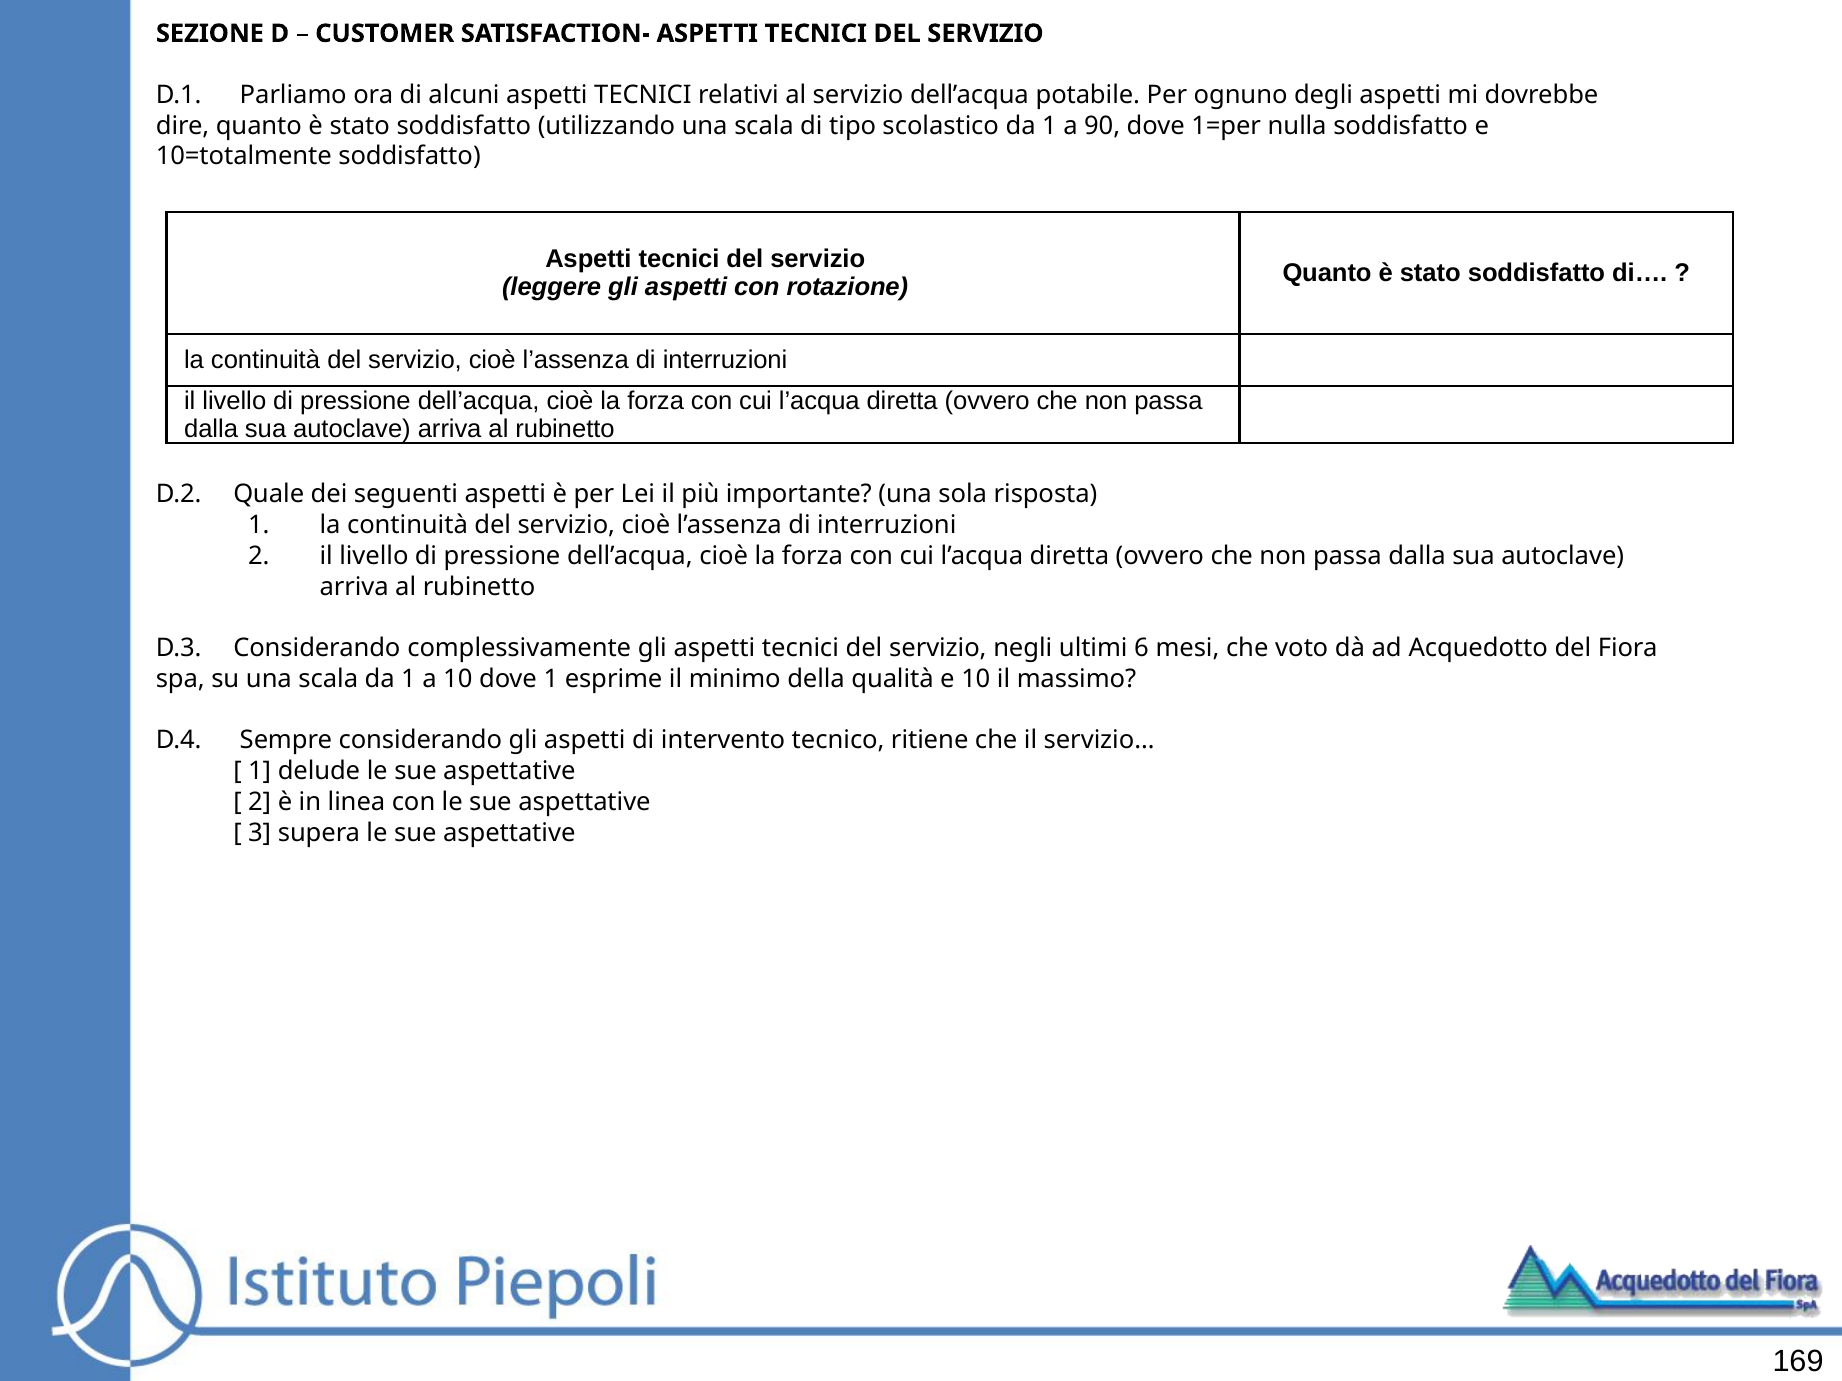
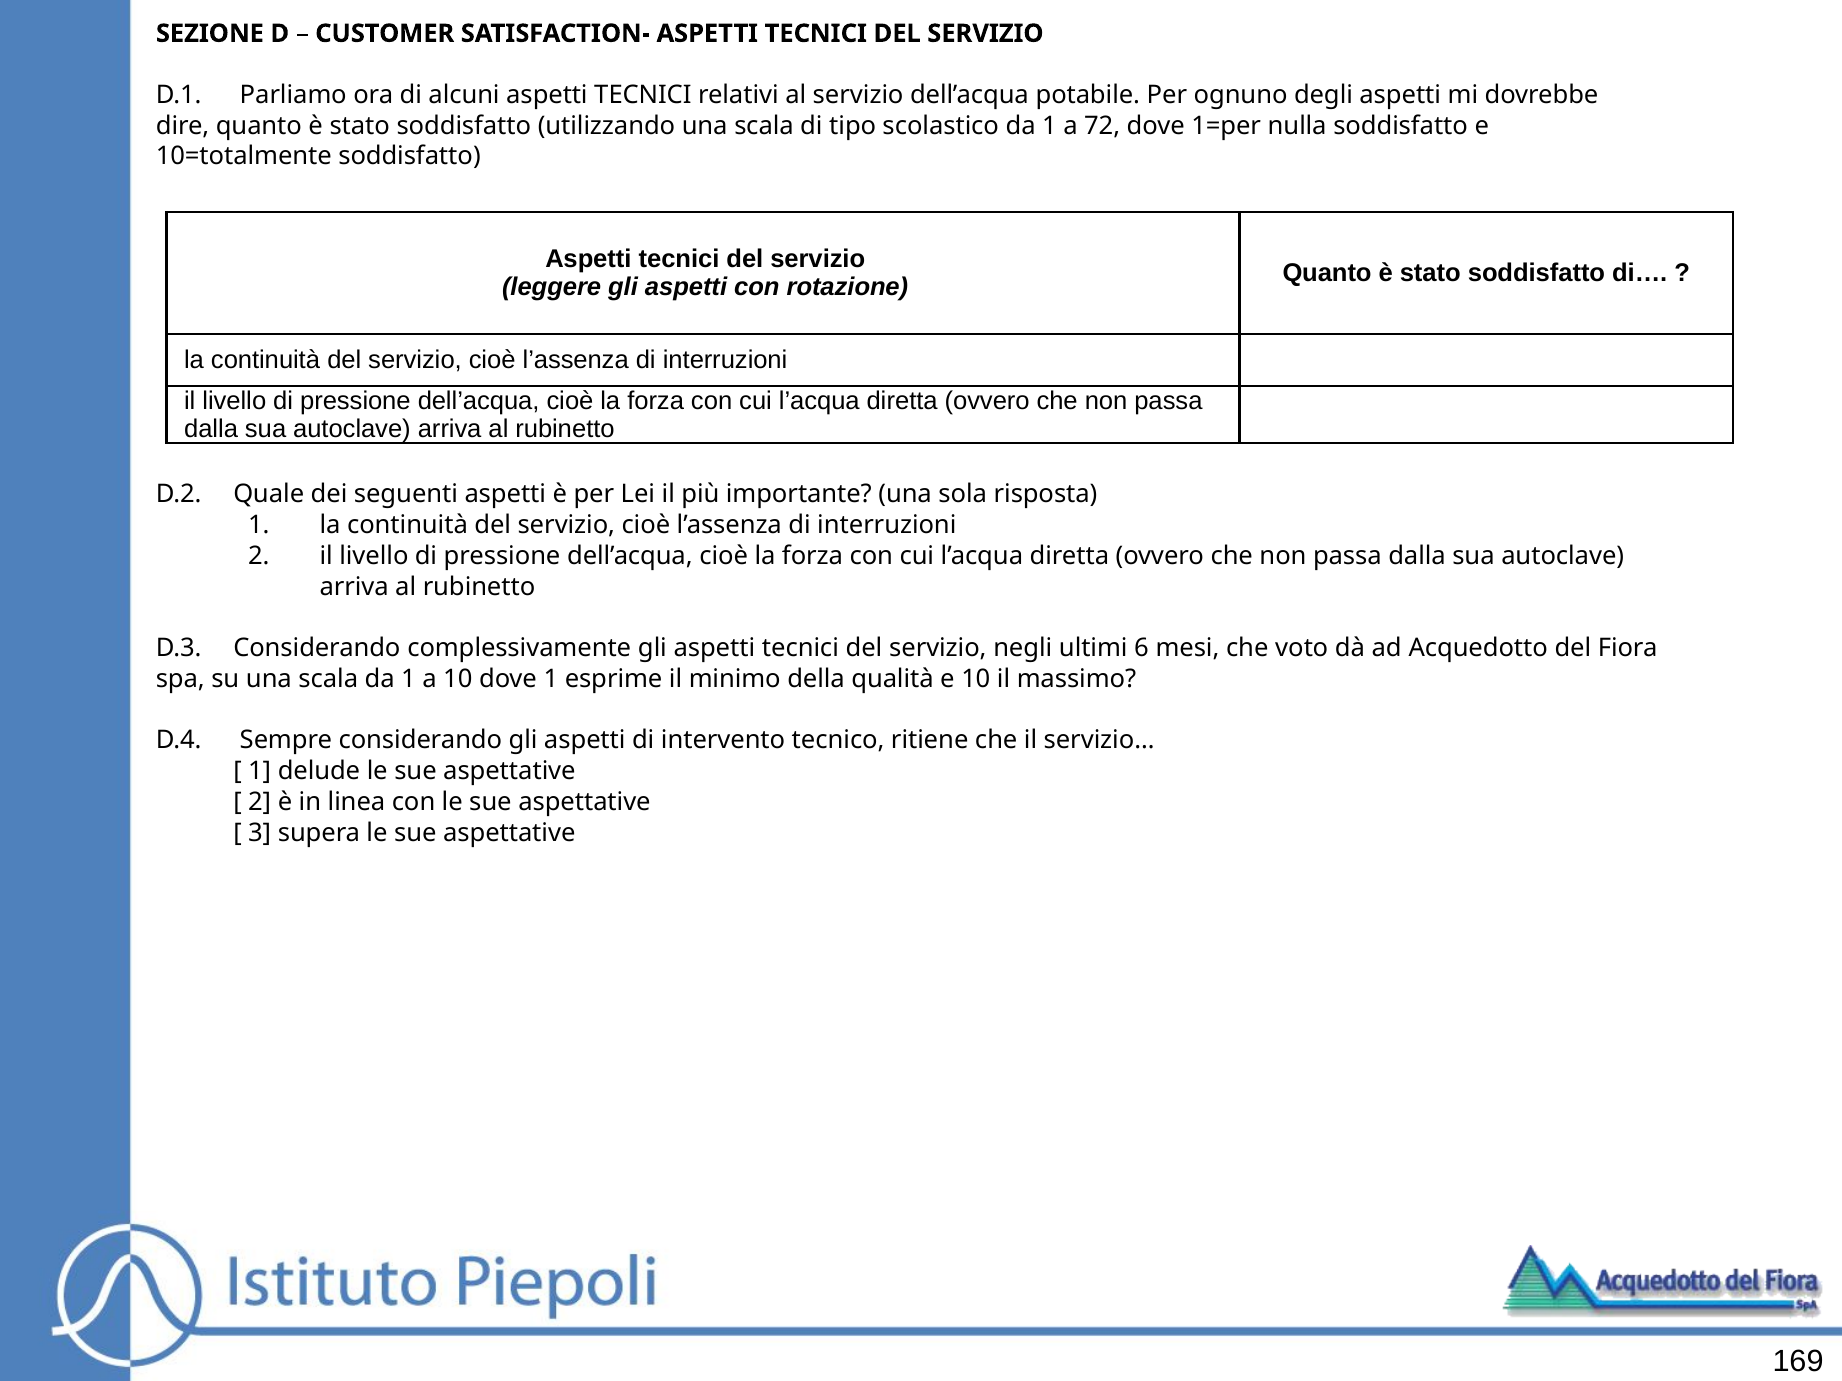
90: 90 -> 72
